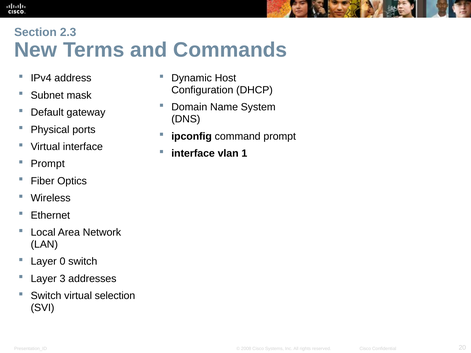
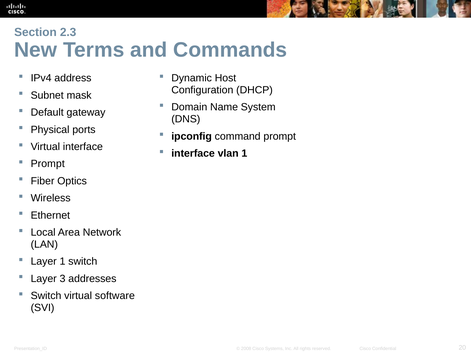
Layer 0: 0 -> 1
selection: selection -> software
